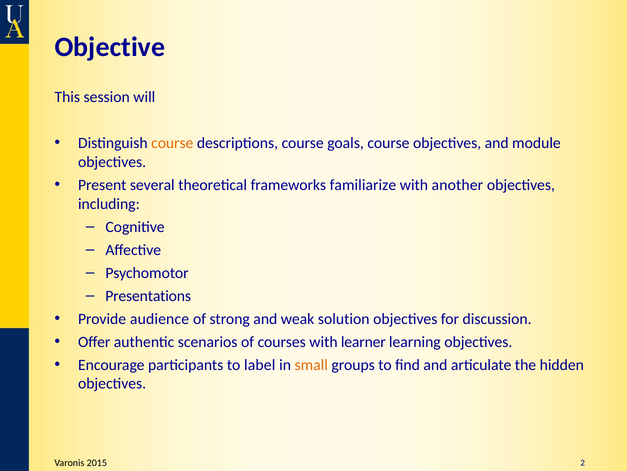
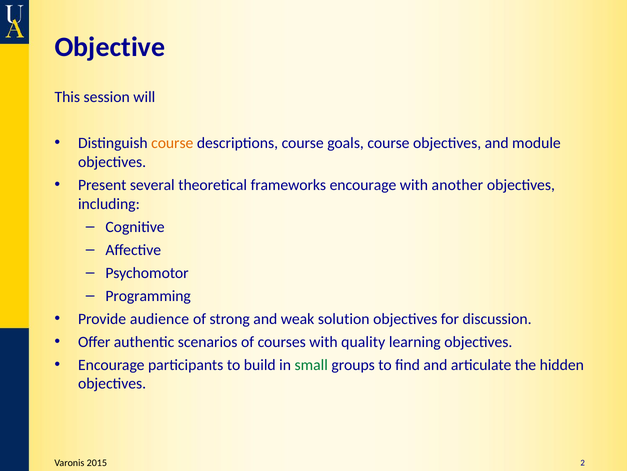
frameworks familiarize: familiarize -> encourage
Presentations: Presentations -> Programming
learner: learner -> quality
label: label -> build
small colour: orange -> green
